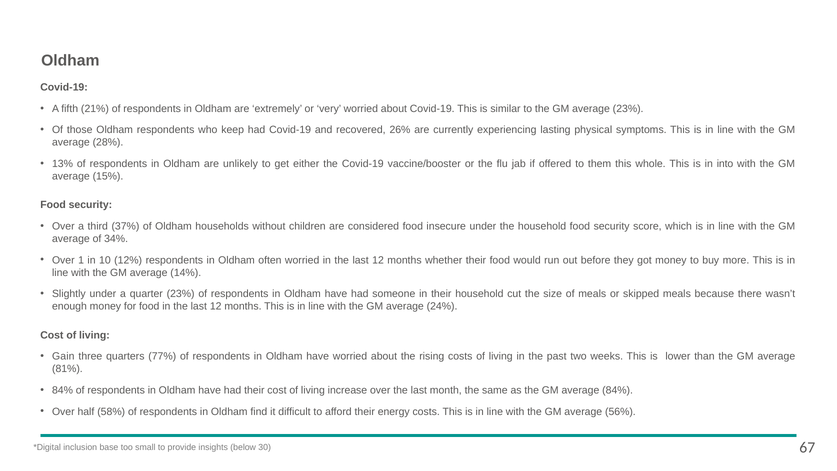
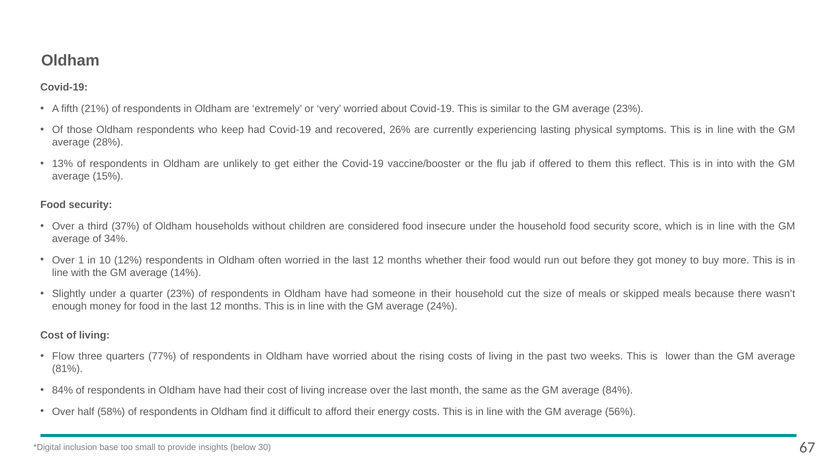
whole: whole -> reflect
Gain: Gain -> Flow
